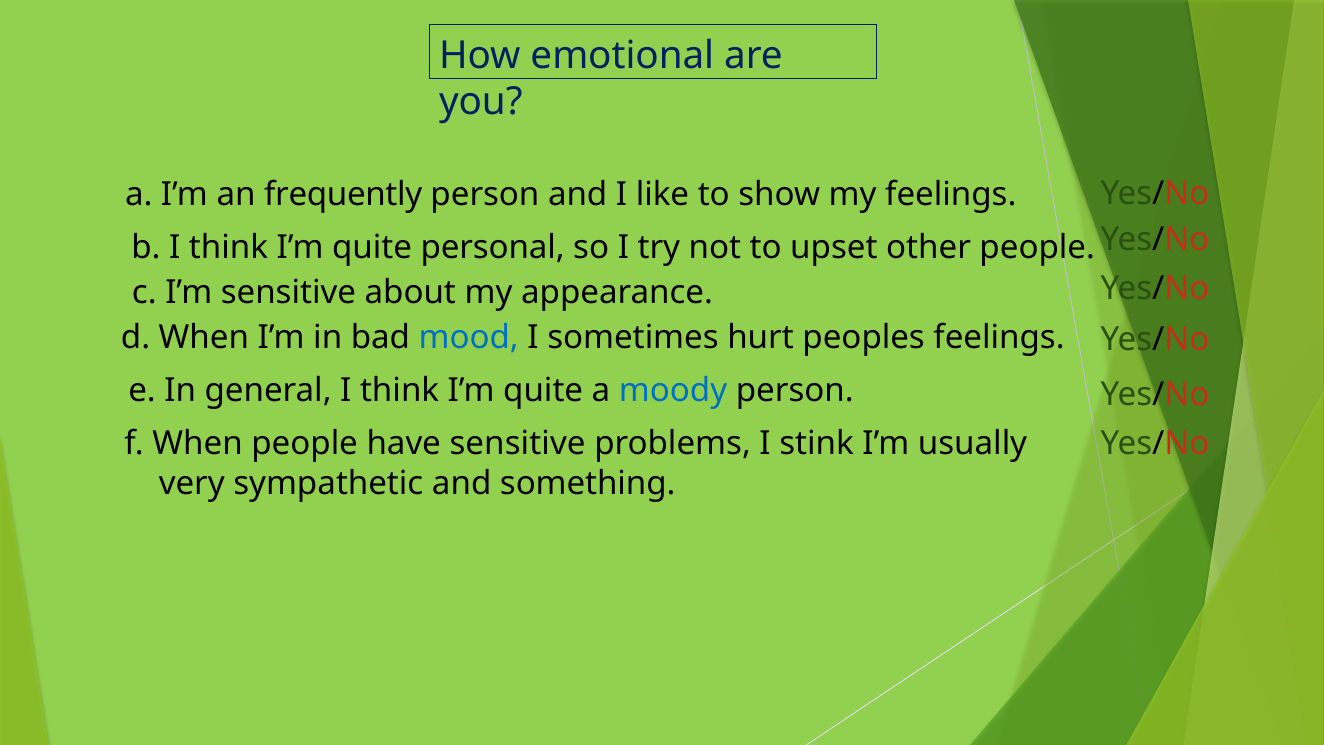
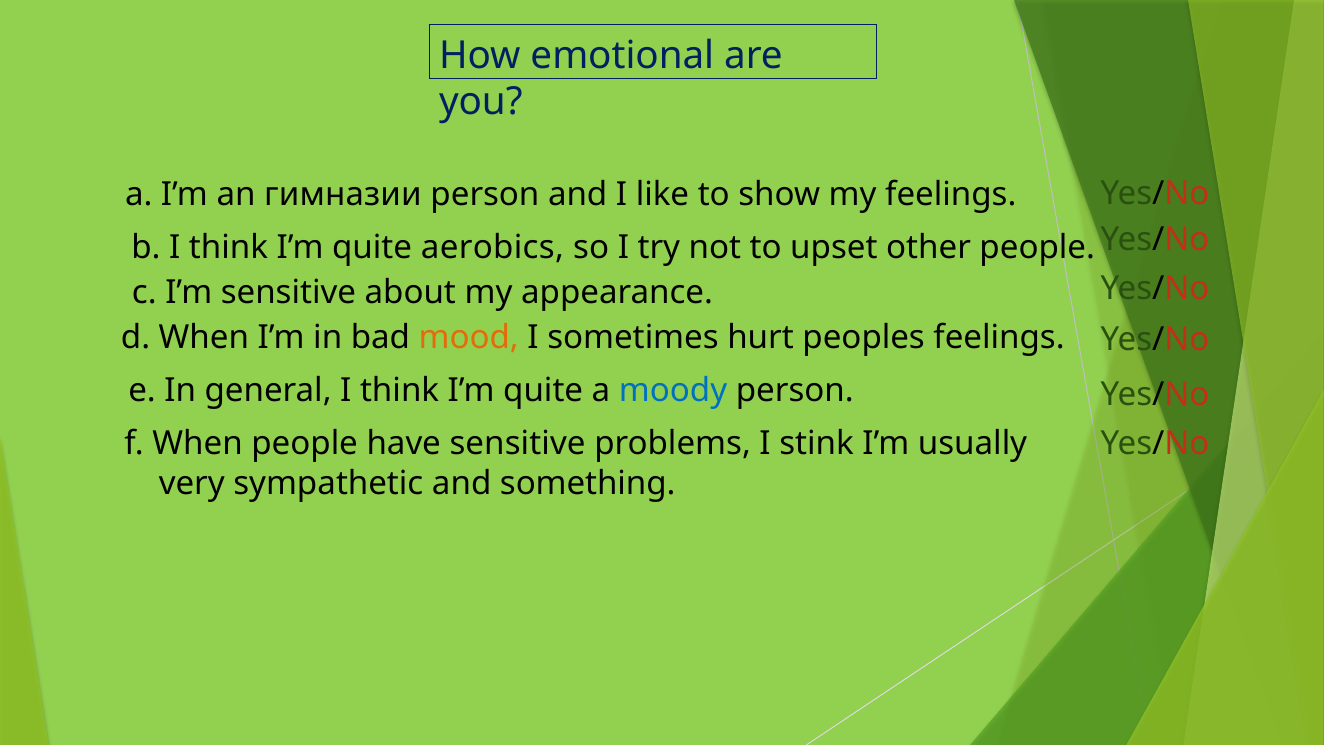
frequently: frequently -> гимназии
personal: personal -> aerobics
mood colour: blue -> orange
